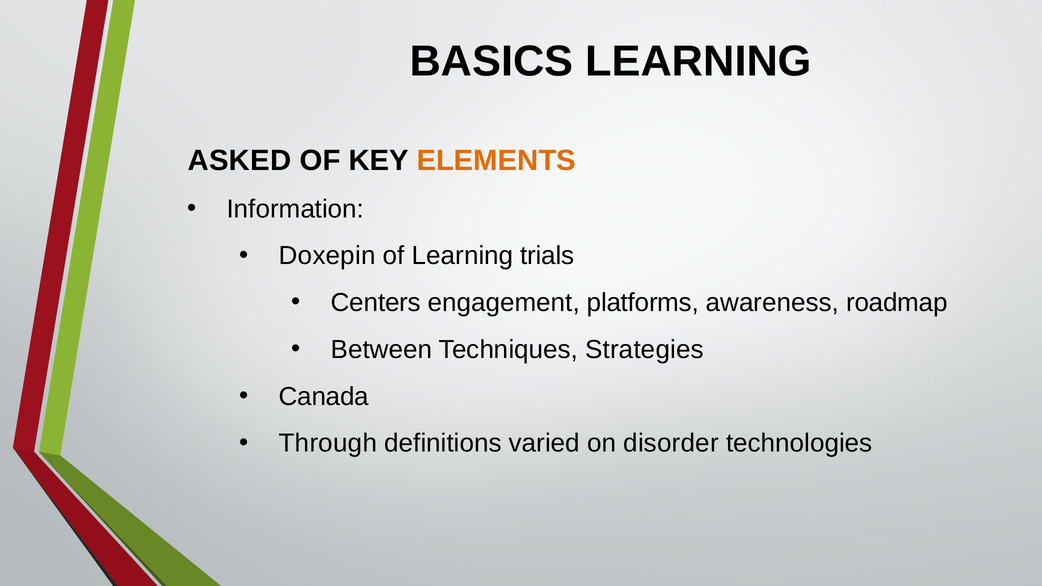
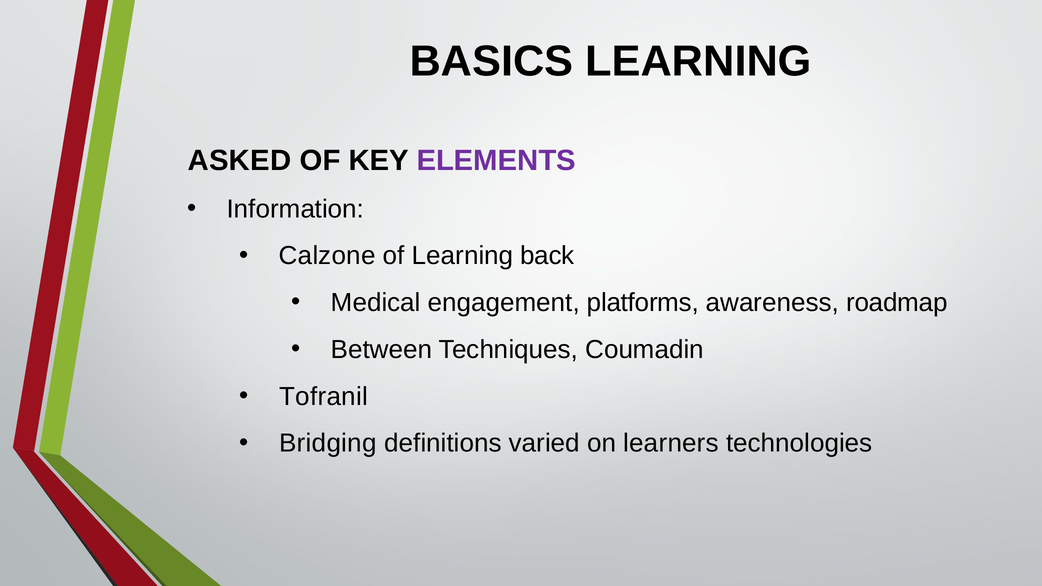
ELEMENTS colour: orange -> purple
Doxepin: Doxepin -> Calzone
trials: trials -> back
Centers: Centers -> Medical
Strategies: Strategies -> Coumadin
Canada: Canada -> Tofranil
Through: Through -> Bridging
disorder: disorder -> learners
